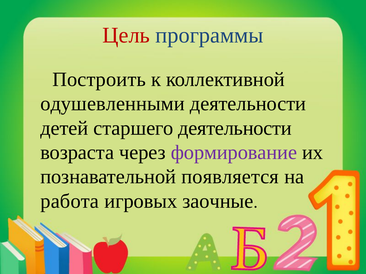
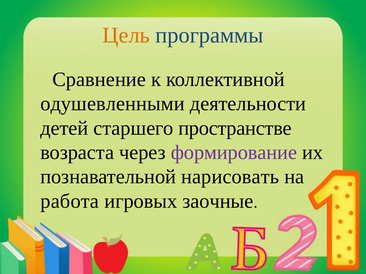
Цель colour: red -> orange
Построить: Построить -> Сравнение
старшего деятельности: деятельности -> пространстве
появляется: появляется -> нарисовать
